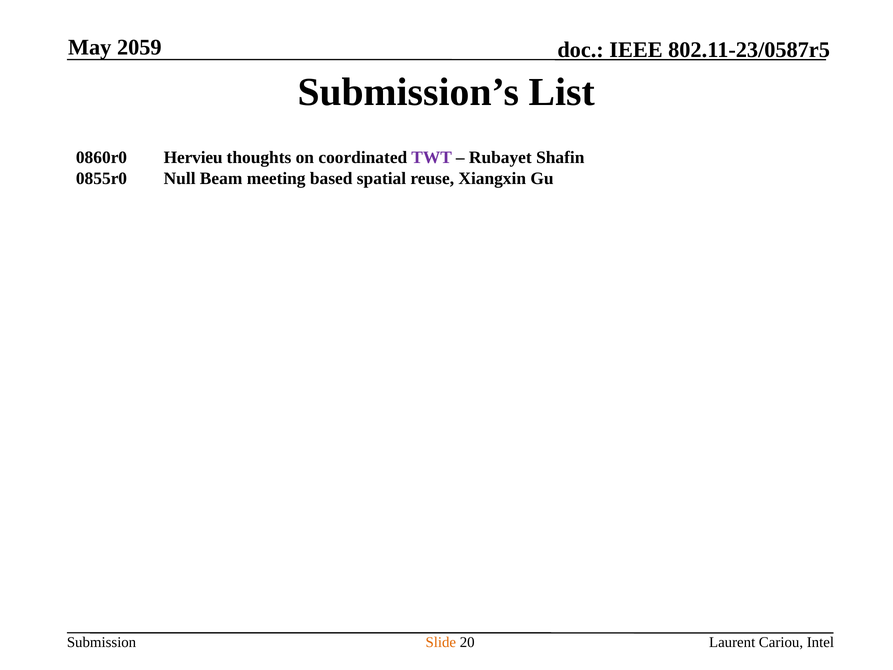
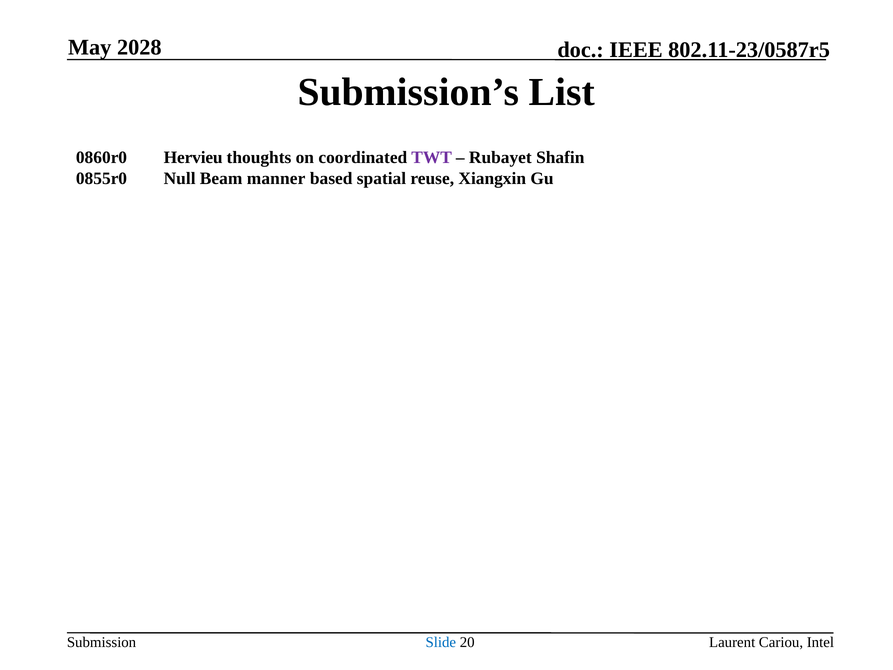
2059: 2059 -> 2028
meeting: meeting -> manner
Slide colour: orange -> blue
